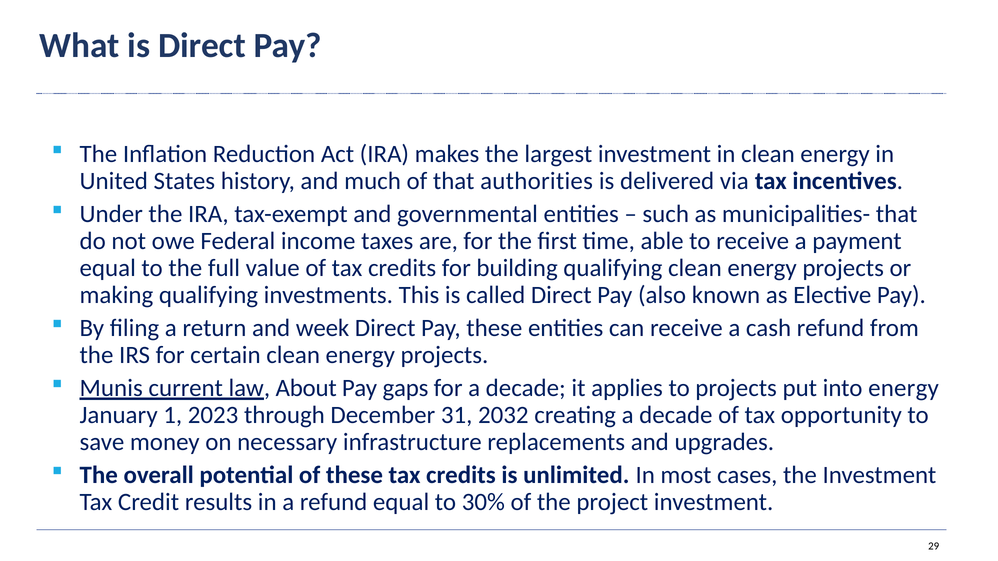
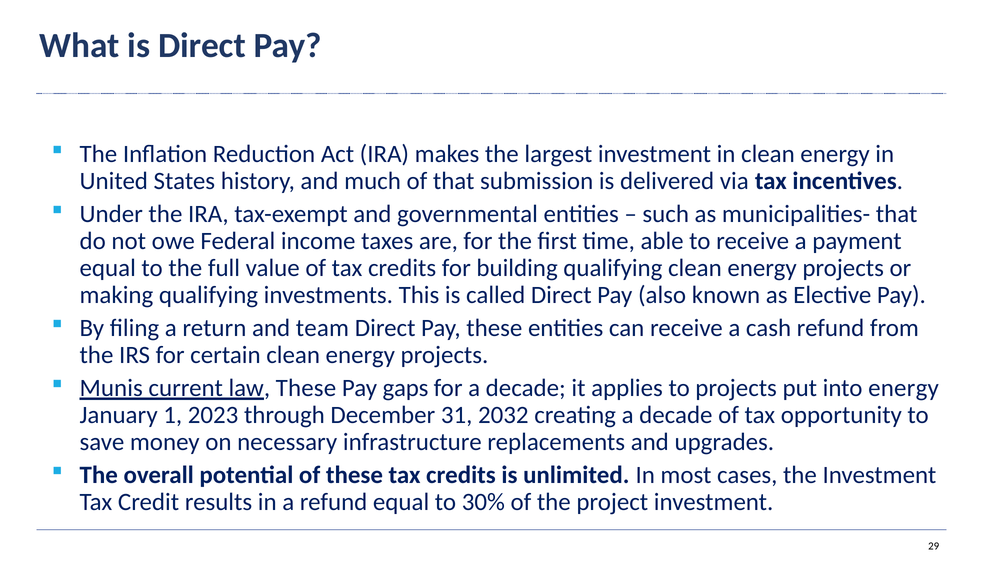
authorities: authorities -> submission
week: week -> team
law About: About -> These
